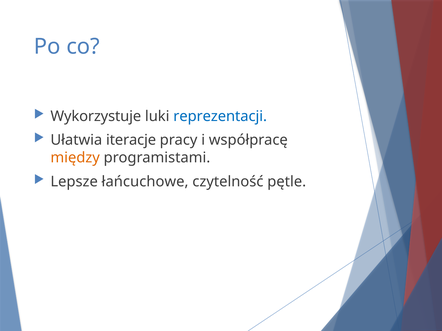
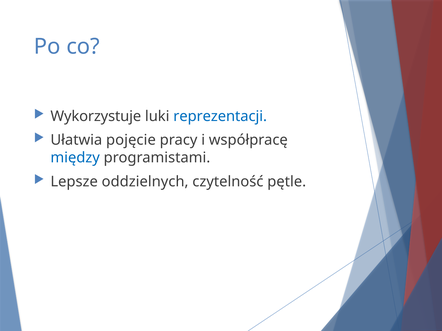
iteracje: iteracje -> pojęcie
między colour: orange -> blue
łańcuchowe: łańcuchowe -> oddzielnych
